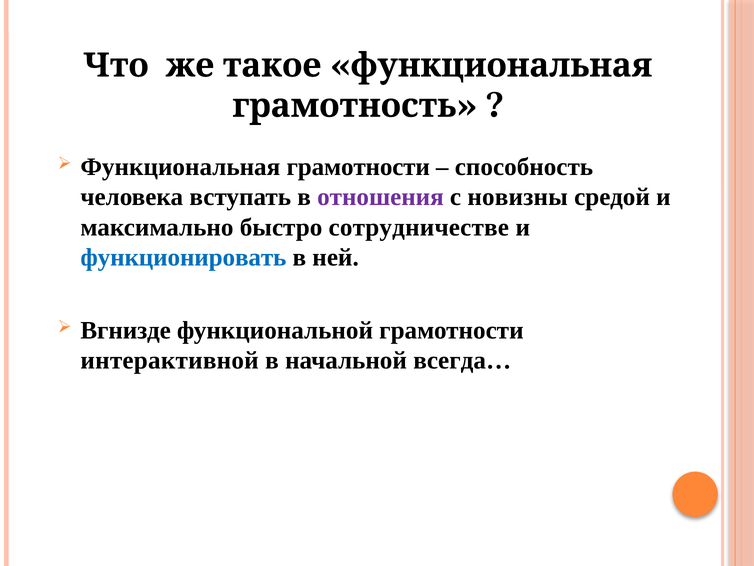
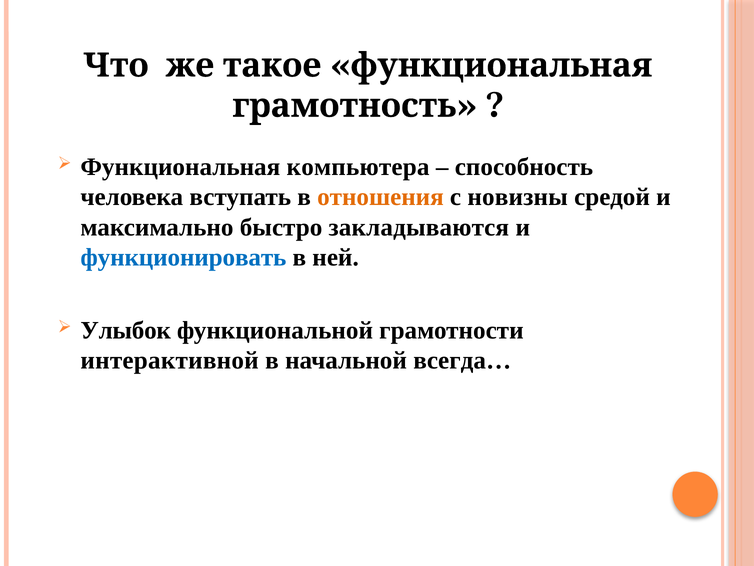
Функциональная грамотности: грамотности -> компьютера
отношения colour: purple -> orange
сотрудничестве: сотрудничестве -> закладываются
Вгнизде: Вгнизде -> Улыбок
